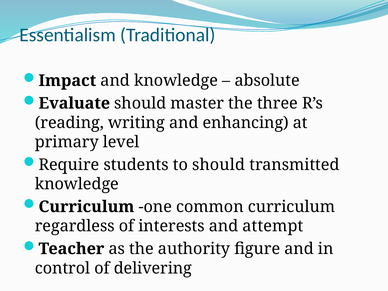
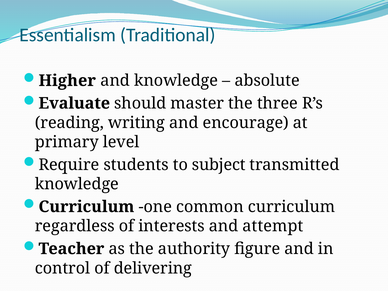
Impact: Impact -> Higher
enhancing: enhancing -> encourage
to should: should -> subject
